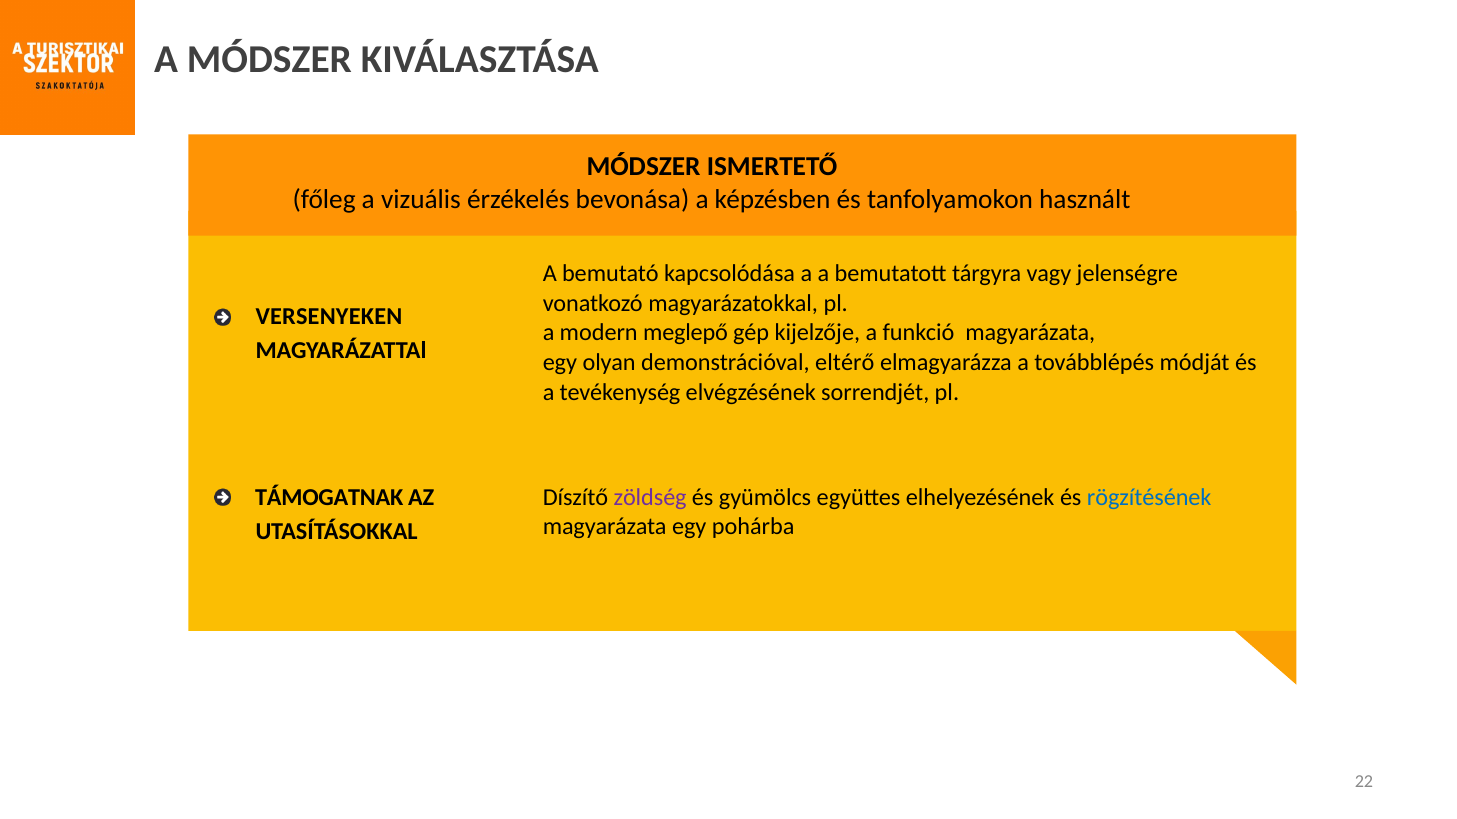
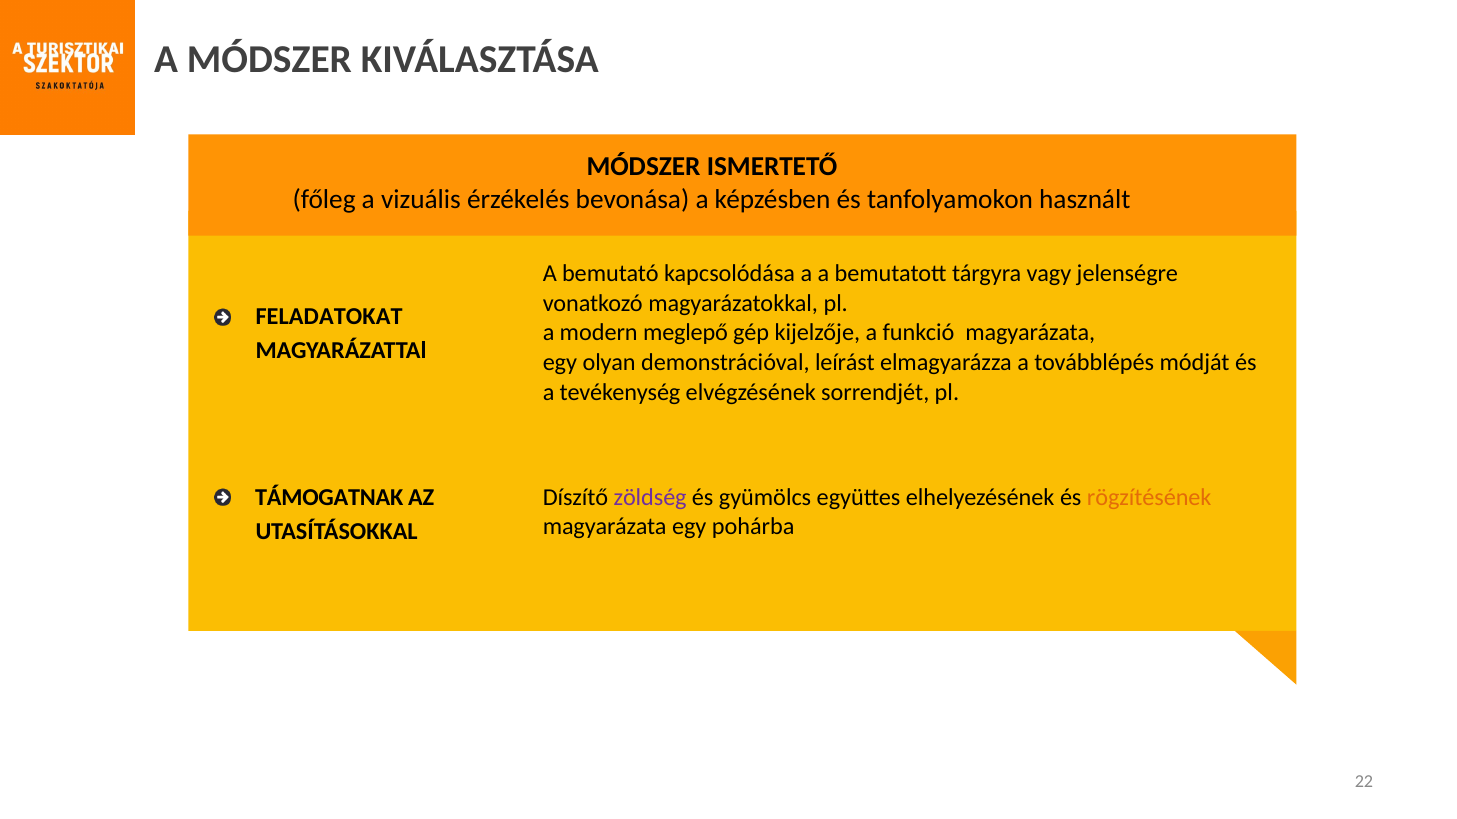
VERSENYEKEN: VERSENYEKEN -> FELADATOKAT
eltérő: eltérő -> leírást
rögzítésének colour: blue -> orange
